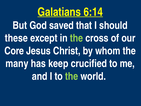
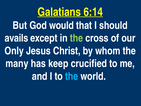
saved: saved -> would
these: these -> avails
Core: Core -> Only
the at (72, 76) colour: light green -> light blue
